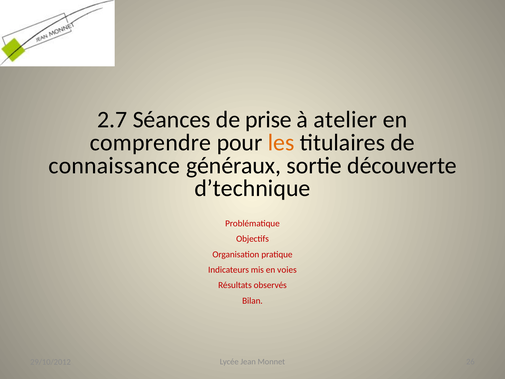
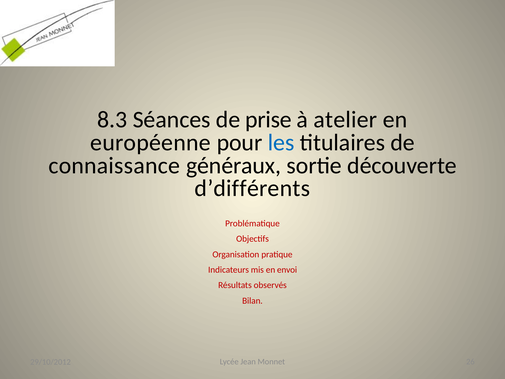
2.7: 2.7 -> 8.3
comprendre: comprendre -> européenne
les colour: orange -> blue
d’technique: d’technique -> d’différents
voies: voies -> envoi
